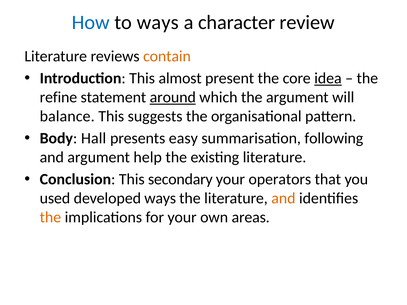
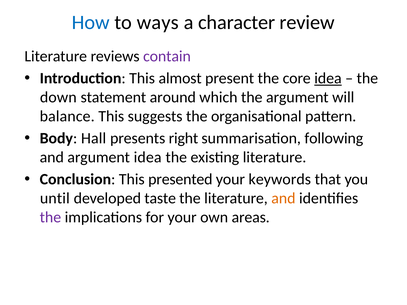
contain colour: orange -> purple
refine: refine -> down
around underline: present -> none
easy: easy -> right
argument help: help -> idea
secondary: secondary -> presented
operators: operators -> keywords
used: used -> until
developed ways: ways -> taste
the at (50, 217) colour: orange -> purple
